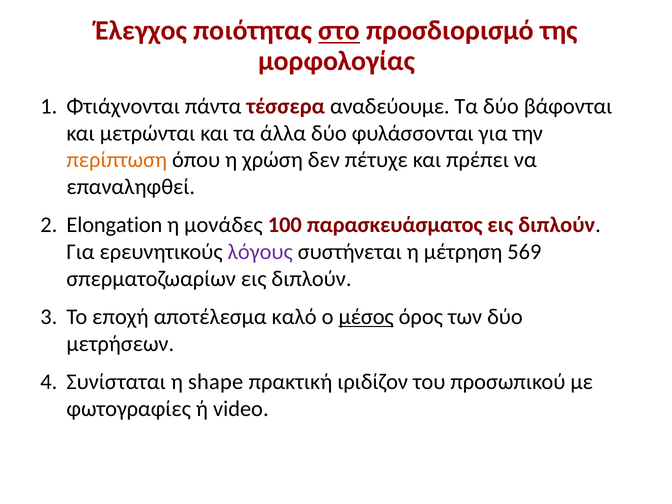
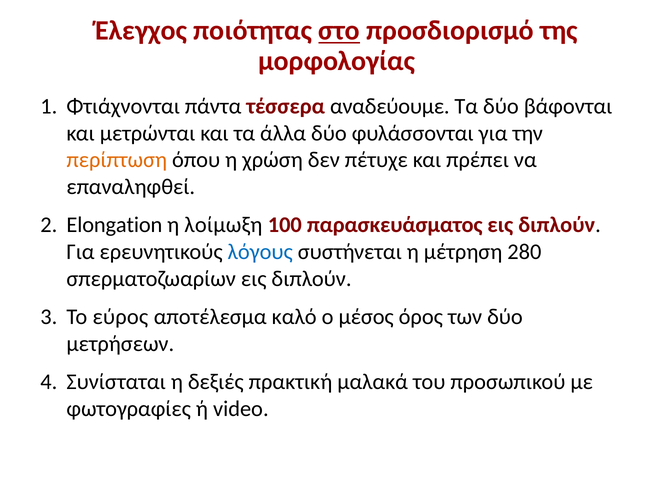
μονάδες: μονάδες -> λοίμωξη
λόγους colour: purple -> blue
569: 569 -> 280
εποχή: εποχή -> εύρος
μέσος underline: present -> none
shape: shape -> δεξιές
ιριδίζον: ιριδίζον -> μαλακά
